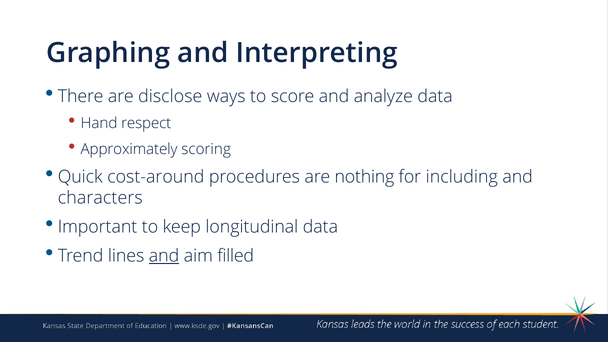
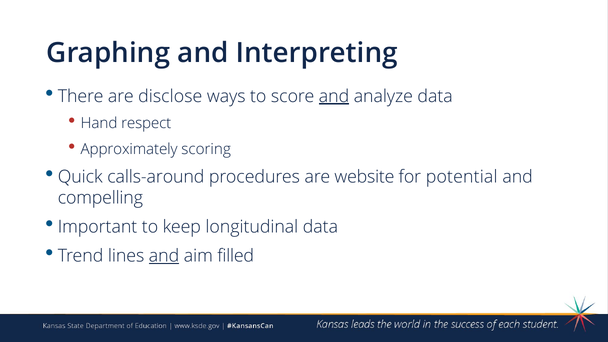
and at (334, 96) underline: none -> present
cost-around: cost-around -> calls-around
nothing: nothing -> website
including: including -> potential
characters: characters -> compelling
